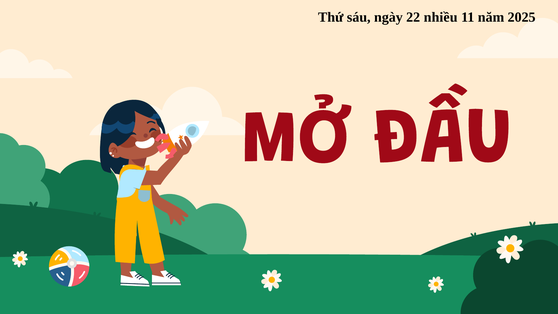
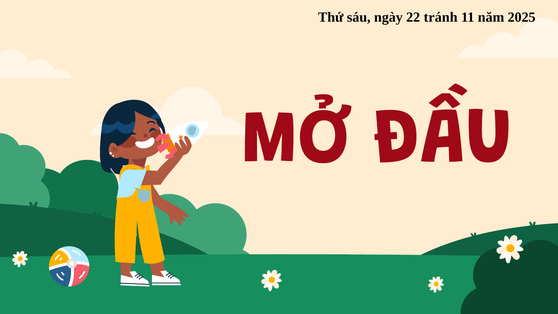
nhiều: nhiều -> tránh
